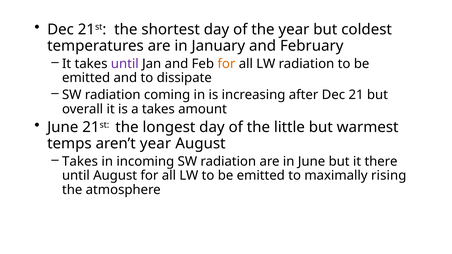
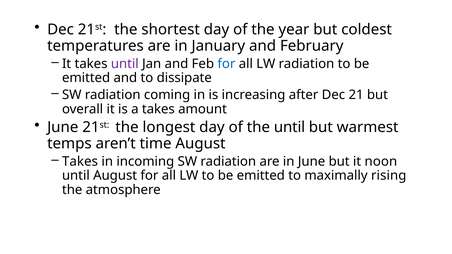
for at (226, 64) colour: orange -> blue
the little: little -> until
aren’t year: year -> time
there: there -> noon
